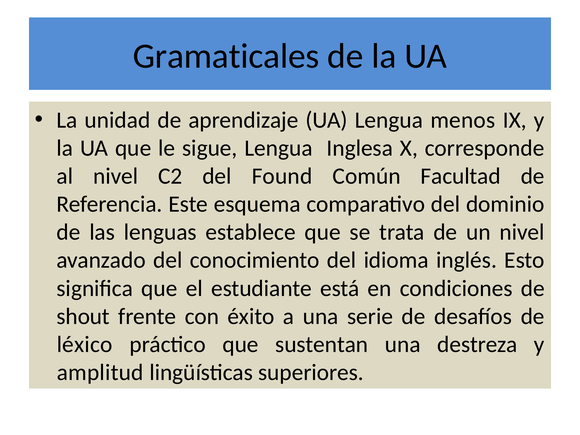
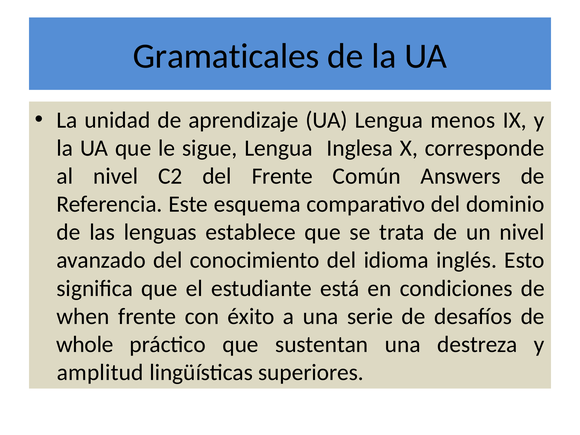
del Found: Found -> Frente
Facultad: Facultad -> Answers
shout: shout -> when
léxico: léxico -> whole
